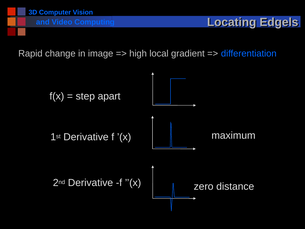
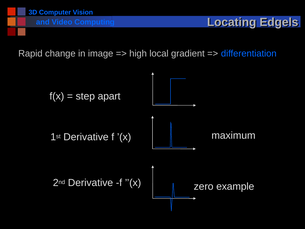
distance: distance -> example
